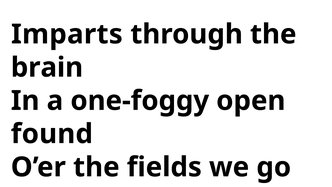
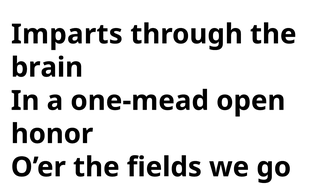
one-foggy: one-foggy -> one-mead
found: found -> honor
